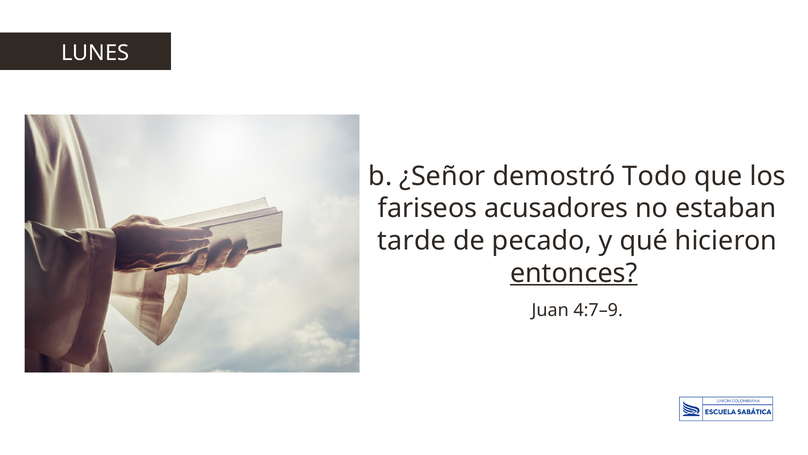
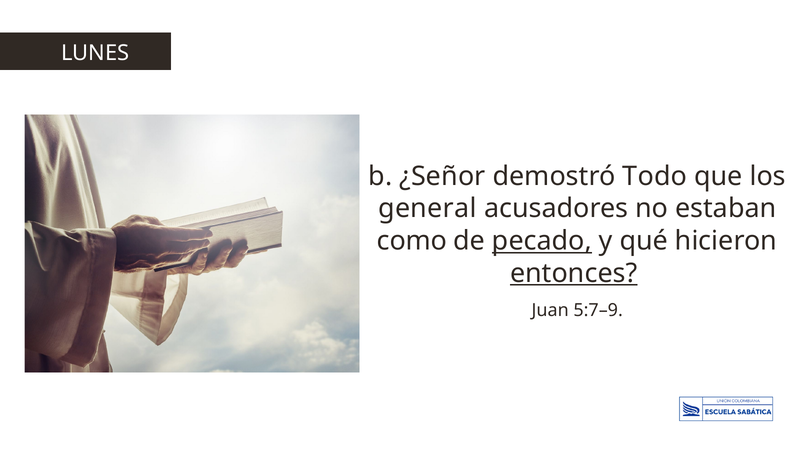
fariseos: fariseos -> general
tarde: tarde -> como
pecado underline: none -> present
4:7–9: 4:7–9 -> 5:7–9
